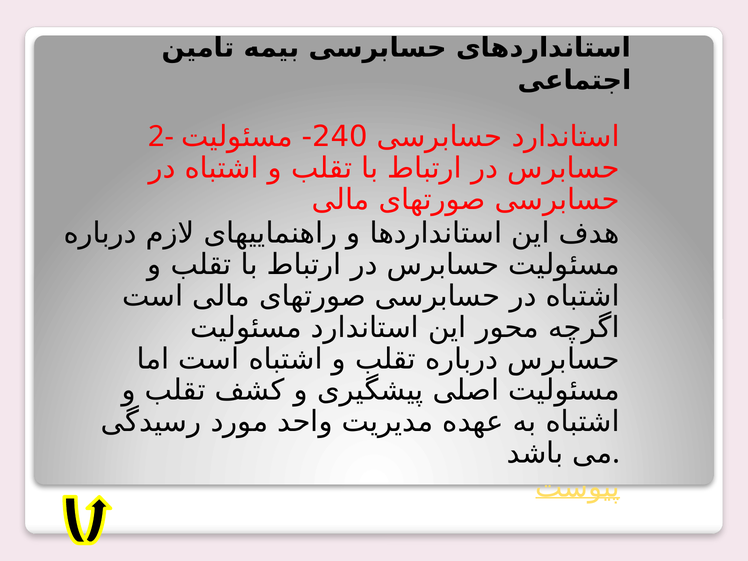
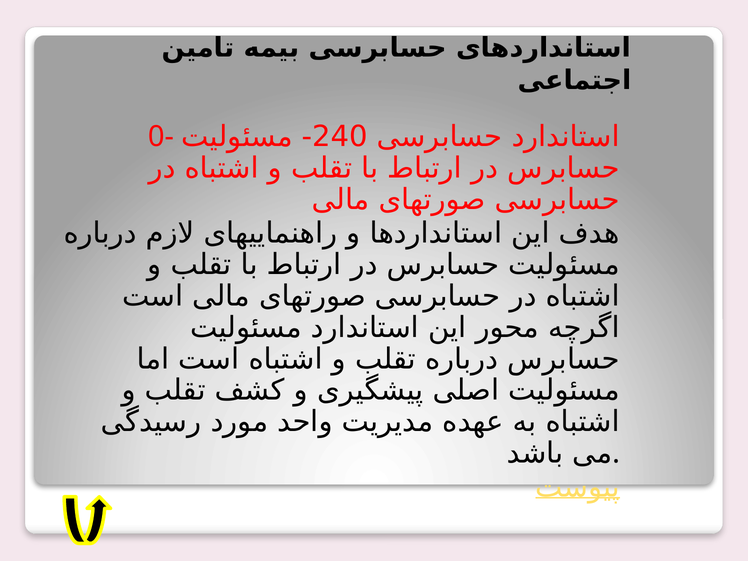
2-: 2- -> 0-
